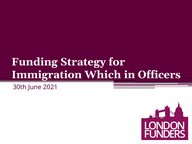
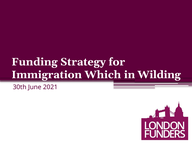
Officers: Officers -> Wilding
